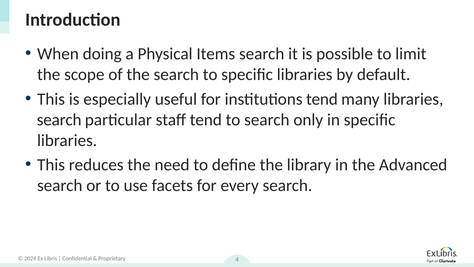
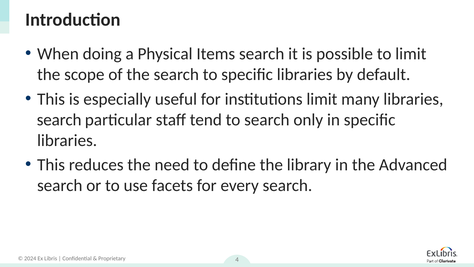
institutions tend: tend -> limit
